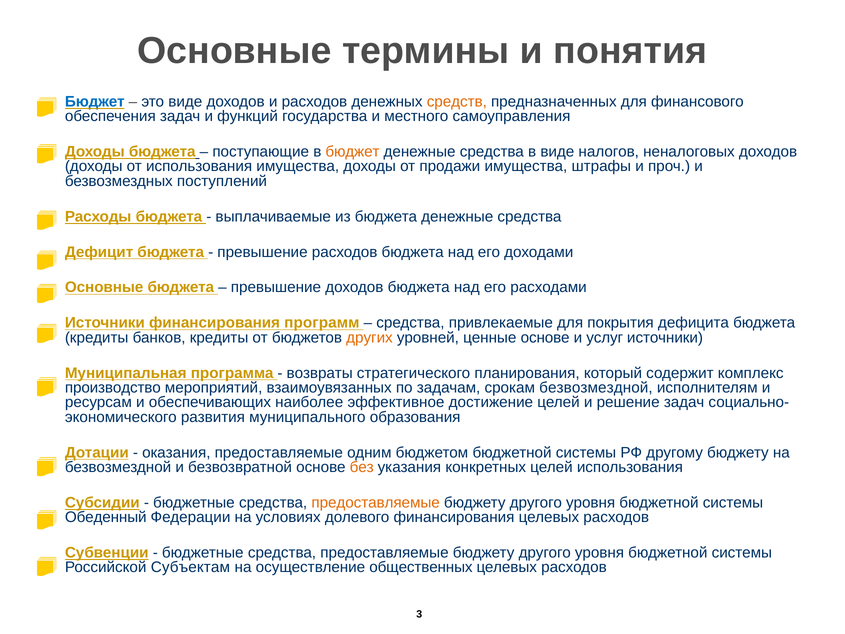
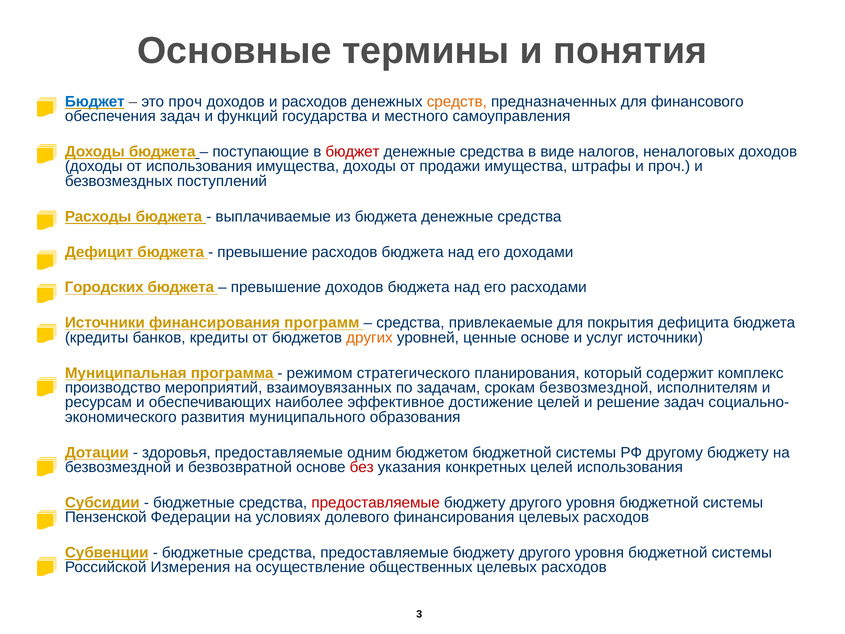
это виде: виде -> проч
бюджет at (352, 152) colour: orange -> red
Основные at (104, 287): Основные -> Городских
возвраты: возвраты -> режимом
оказания: оказания -> здоровья
без colour: orange -> red
предоставляемые at (376, 502) colour: orange -> red
Обеденный: Обеденный -> Пензенской
Субъектам: Субъектам -> Измерения
